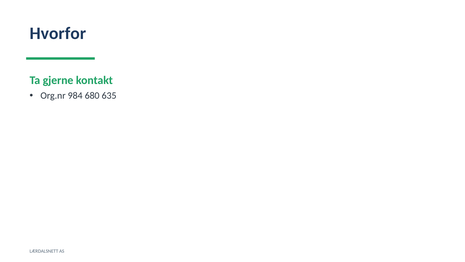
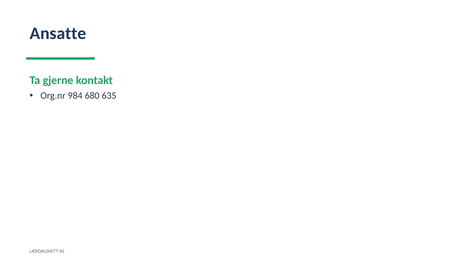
Hvorfor: Hvorfor -> Ansatte
